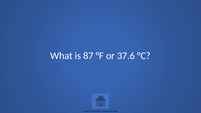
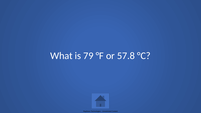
87: 87 -> 79
37.6: 37.6 -> 57.8
